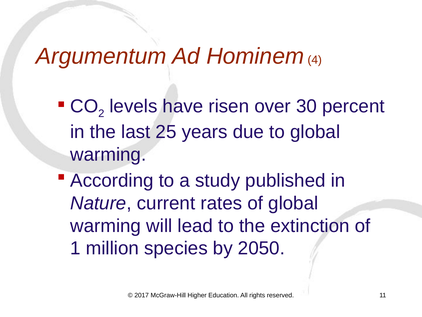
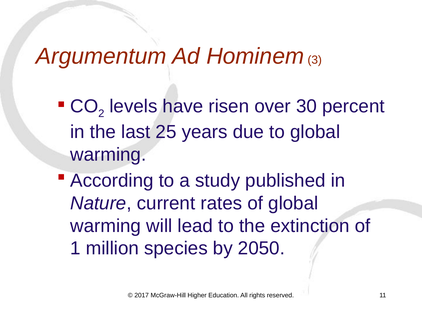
4: 4 -> 3
